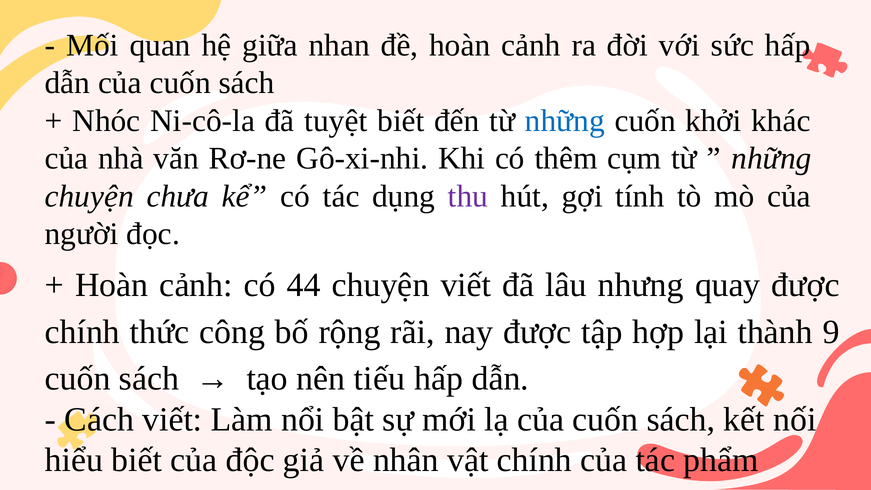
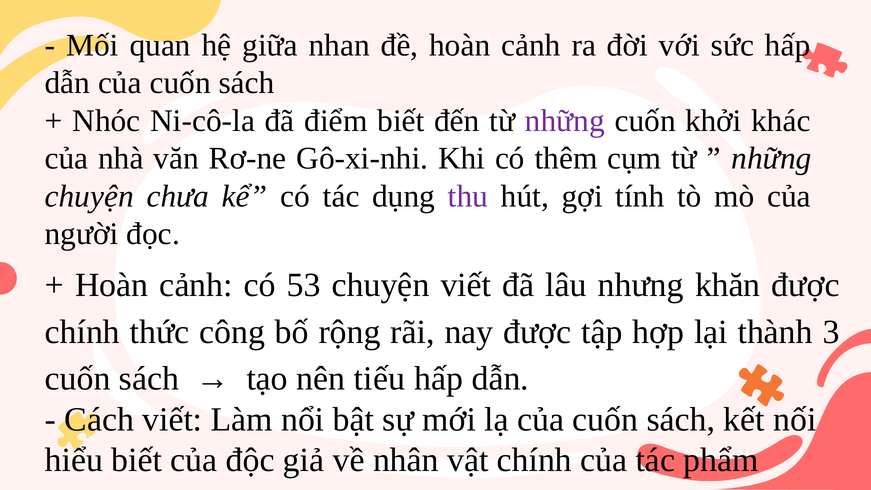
tuyệt: tuyệt -> điểm
những at (565, 121) colour: blue -> purple
44: 44 -> 53
quay: quay -> khăn
9: 9 -> 3
